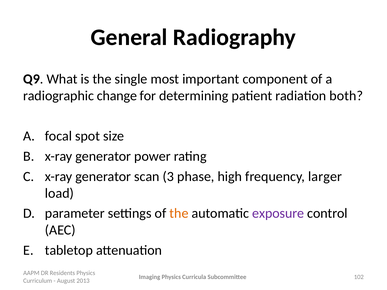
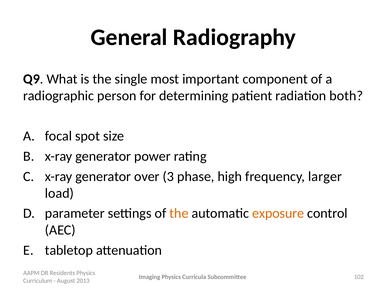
change: change -> person
scan: scan -> over
exposure colour: purple -> orange
